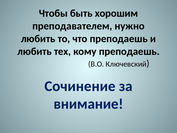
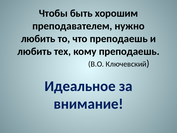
Сочинение: Сочинение -> Идеальное
